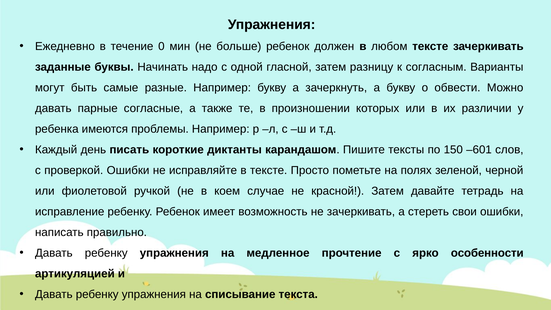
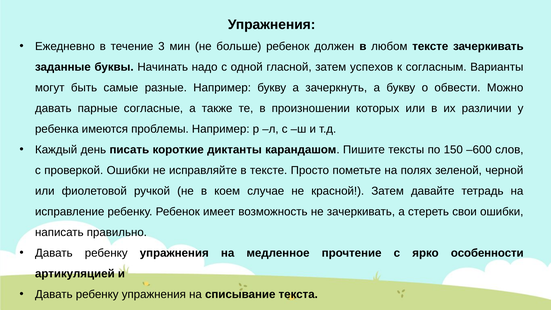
0: 0 -> 3
разницу: разницу -> успехов
–601: –601 -> –600
